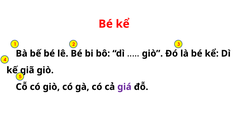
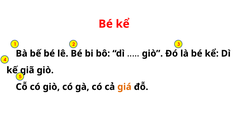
giá colour: purple -> orange
